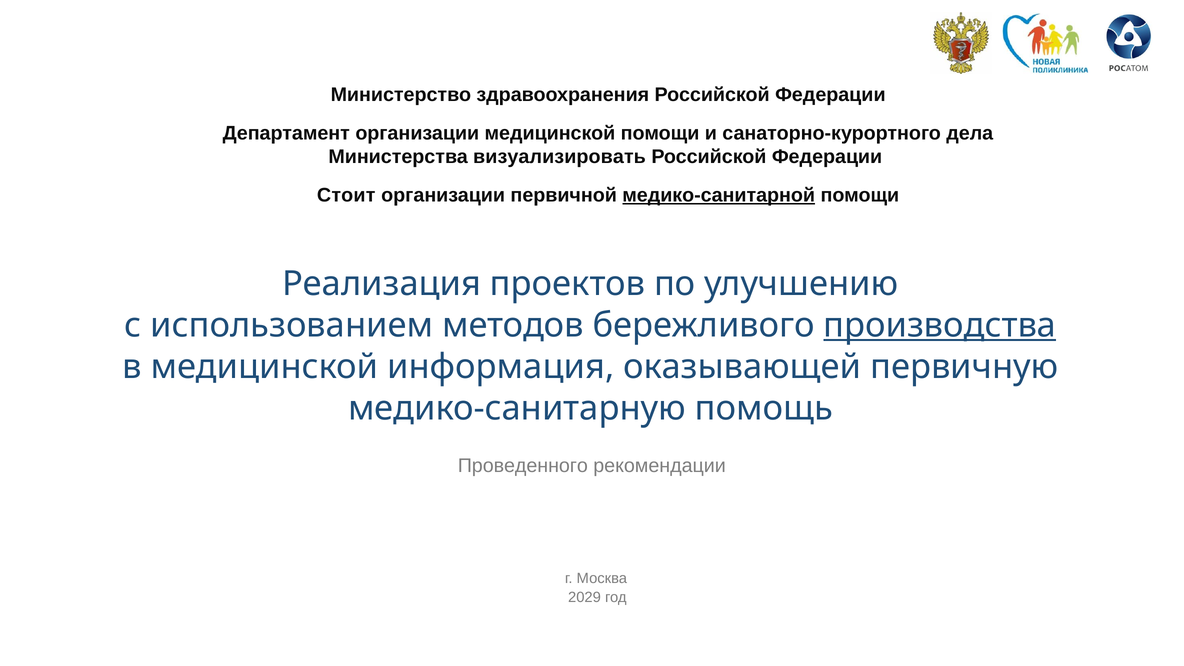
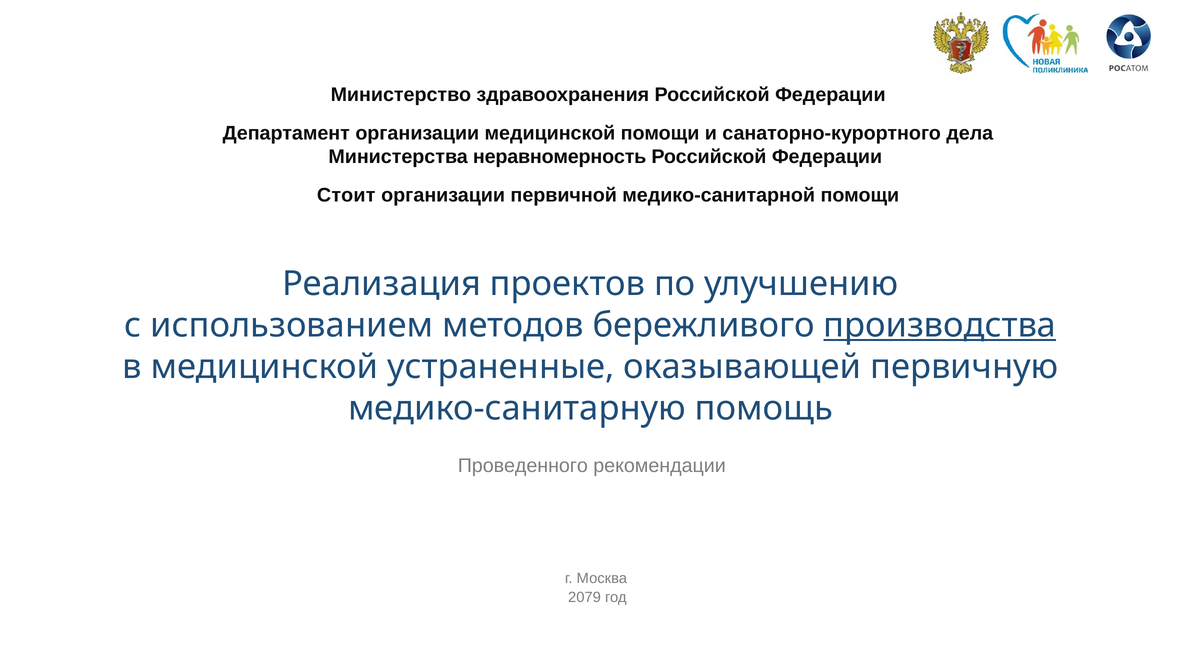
визуализировать: визуализировать -> неравномерность
медико-санитарной underline: present -> none
информация: информация -> устраненные
2029: 2029 -> 2079
